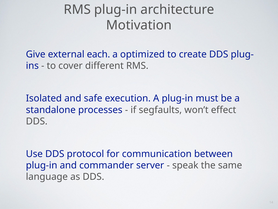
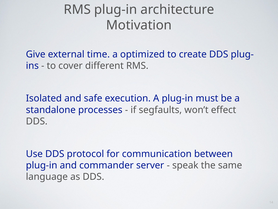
each: each -> time
